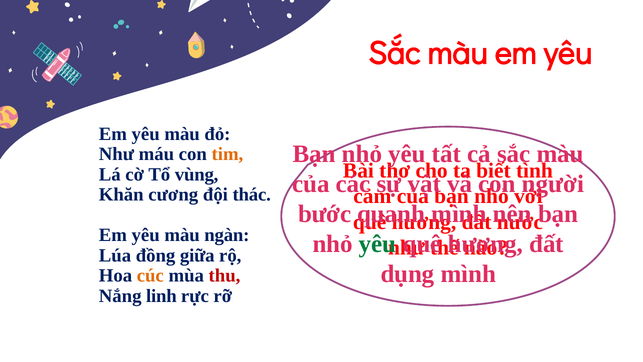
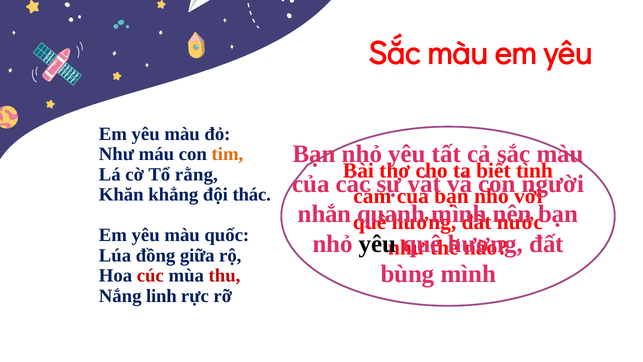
vùng: vùng -> rằng
cương: cương -> khẳng
bước: bước -> nhắn
ngàn: ngàn -> quốc
yêu at (378, 244) colour: green -> black
dụng: dụng -> bùng
cúc colour: orange -> red
